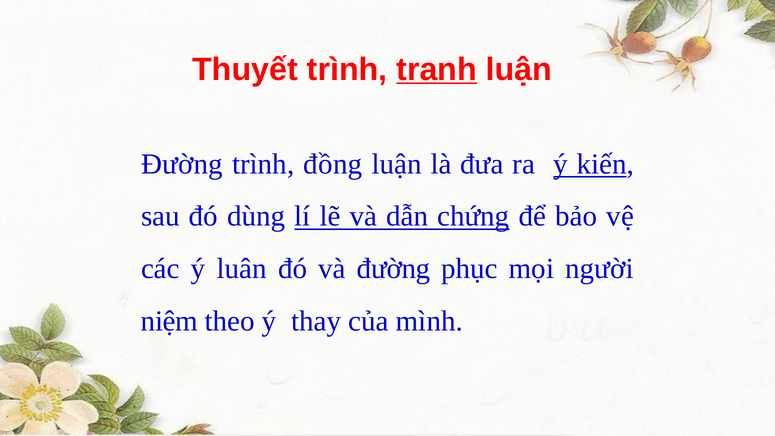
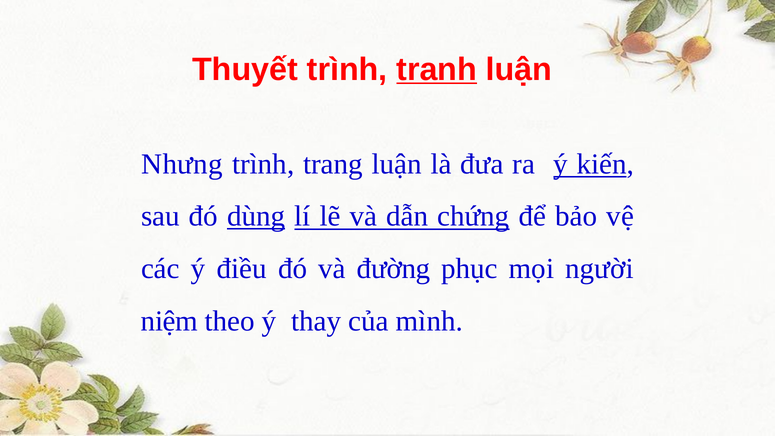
Đường at (182, 164): Đường -> Nhưng
đồng: đồng -> trang
dùng underline: none -> present
luân: luân -> điều
